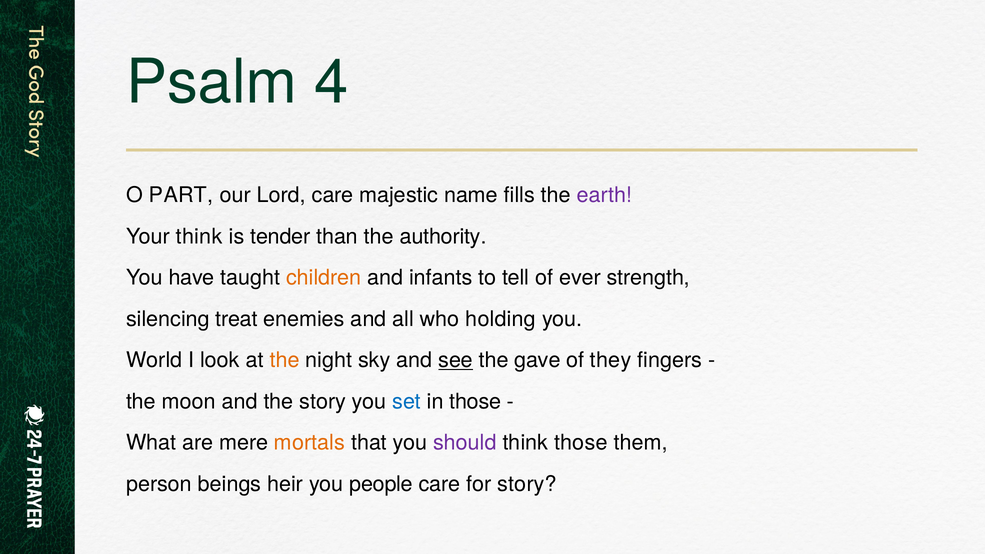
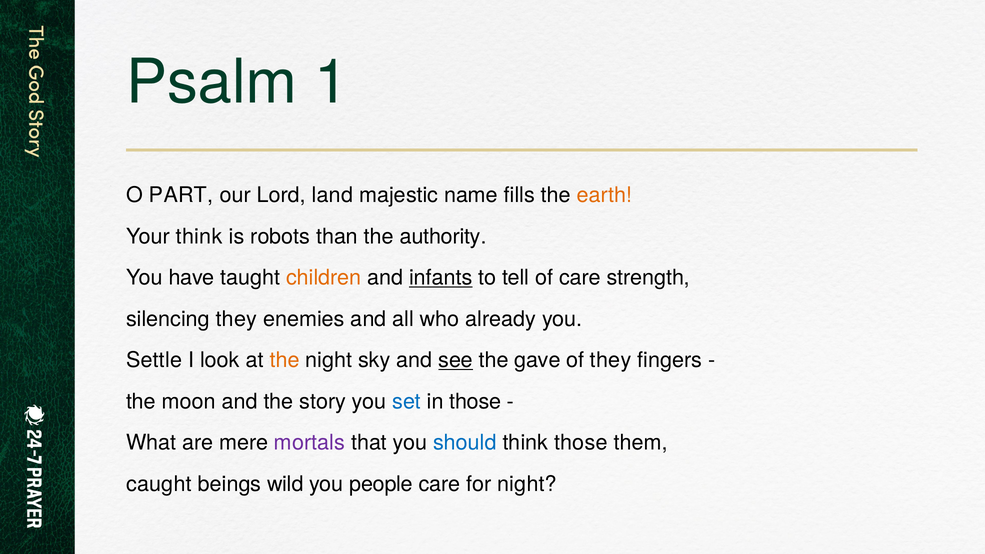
4: 4 -> 1
Lord care: care -> land
earth colour: purple -> orange
tender: tender -> robots
infants underline: none -> present
of ever: ever -> care
silencing treat: treat -> they
holding: holding -> already
World: World -> Settle
mortals colour: orange -> purple
should colour: purple -> blue
person: person -> caught
heir: heir -> wild
for story: story -> night
